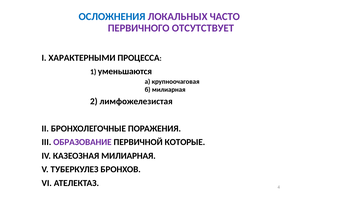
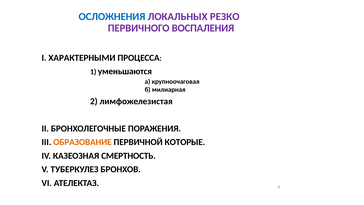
ЧАСТО: ЧАСТО -> РЕЗКО
ОТСУТСТВУЕТ: ОТСУТСТВУЕТ -> ВОСПАЛЕНИЯ
ОБРАЗОВАНИЕ colour: purple -> orange
КАЗЕОЗНАЯ МИЛИАРНАЯ: МИЛИАРНАЯ -> СМЕРТНОСТЬ
